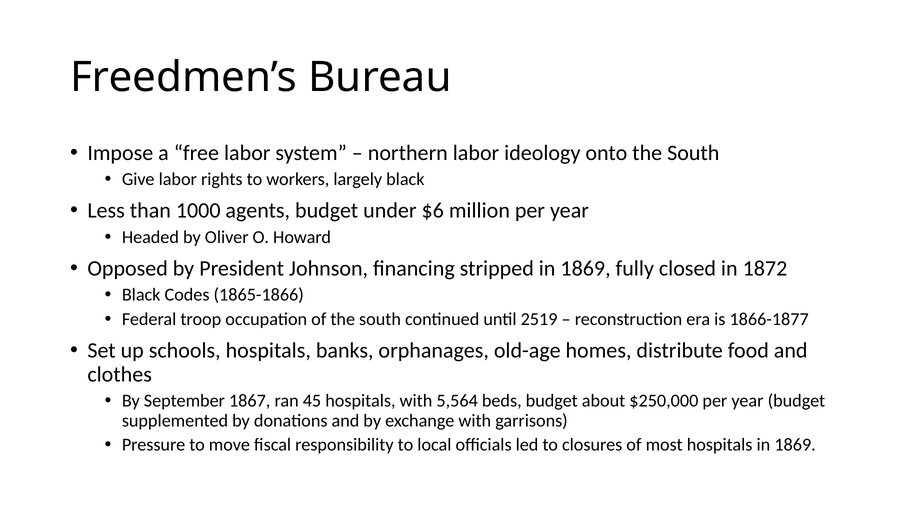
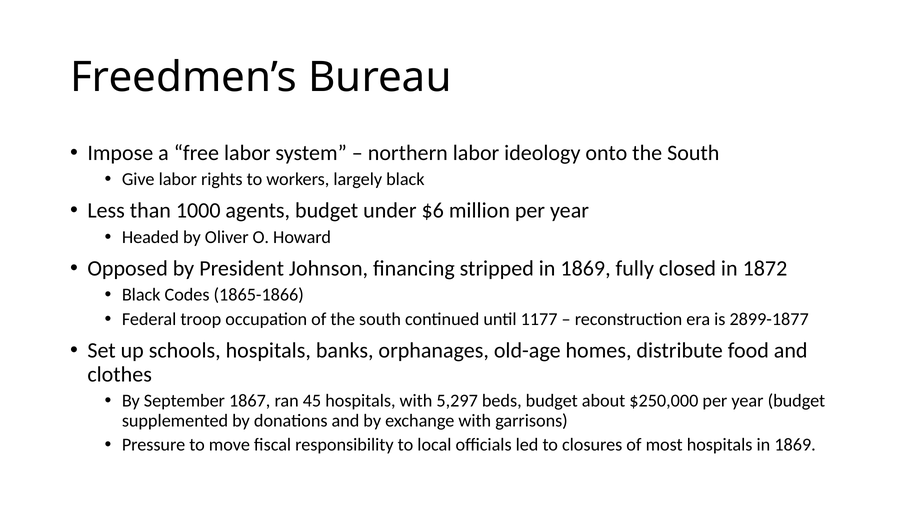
2519: 2519 -> 1177
1866-1877: 1866-1877 -> 2899-1877
5,564: 5,564 -> 5,297
